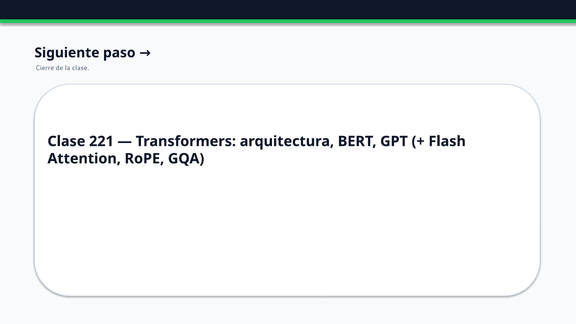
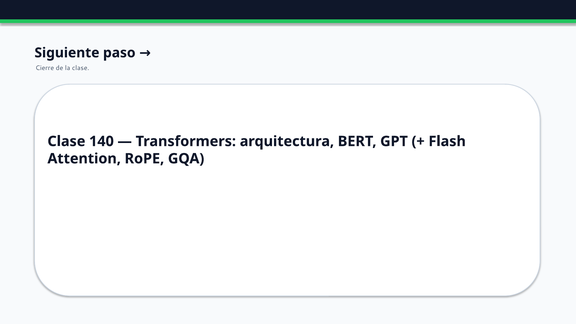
221: 221 -> 140
